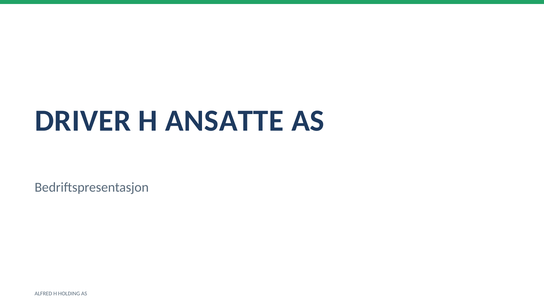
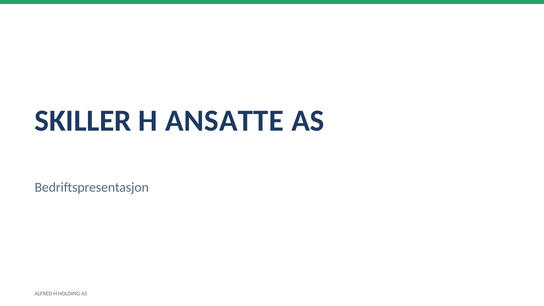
DRIVER: DRIVER -> SKILLER
